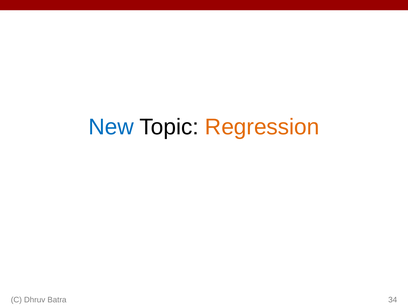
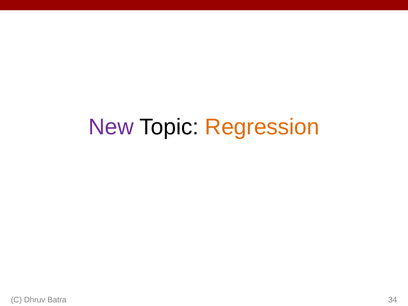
New colour: blue -> purple
